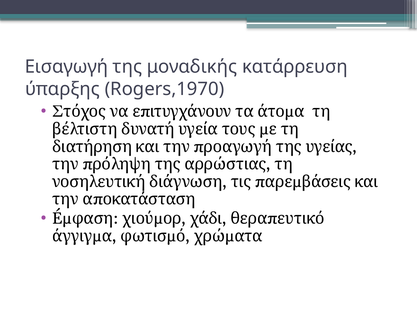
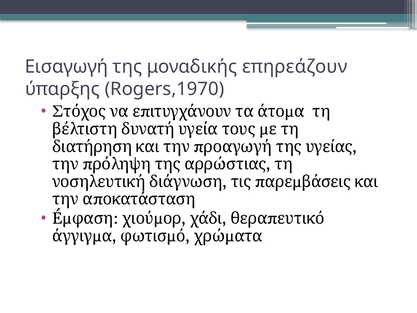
κατάρρευση: κατάρρευση -> επηρεάζουν
